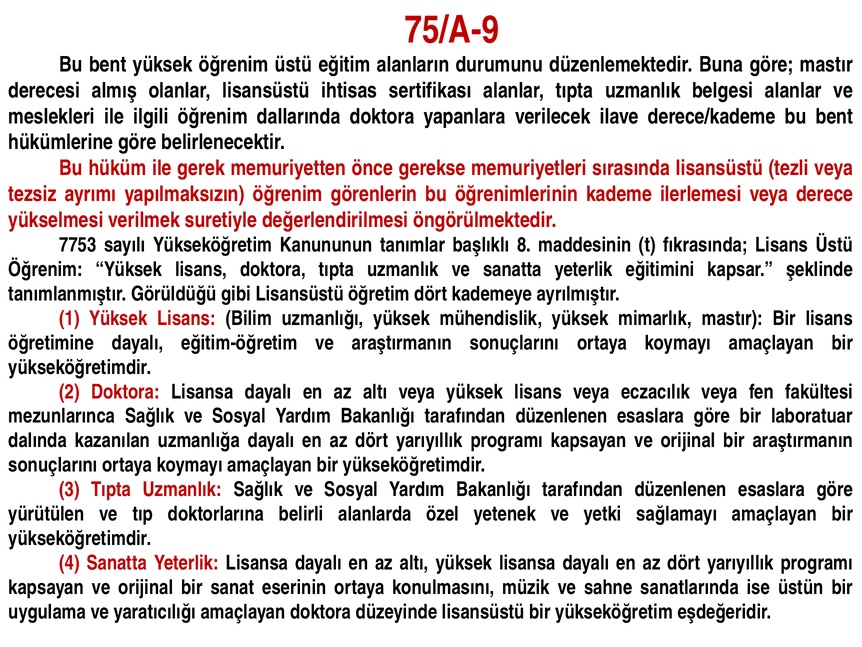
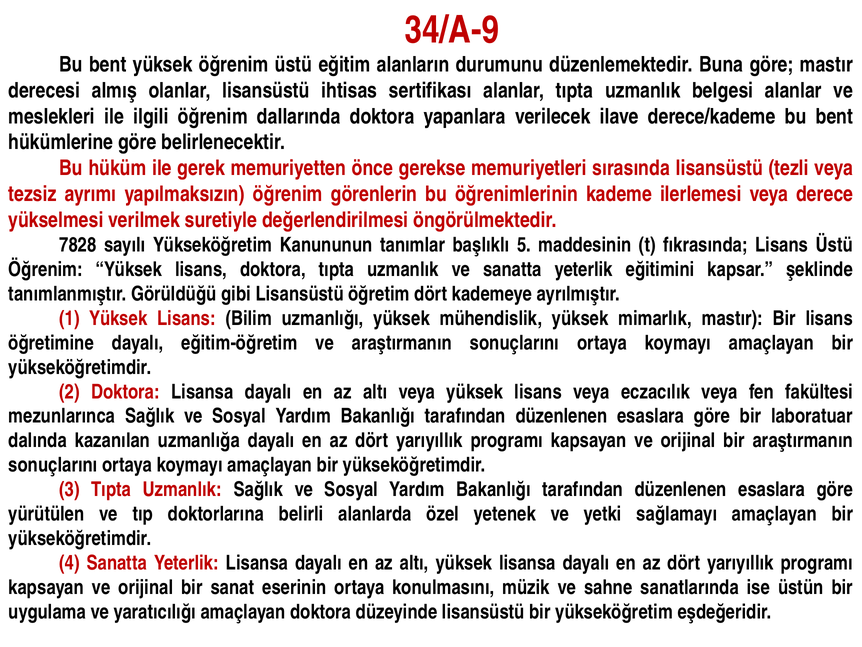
75/A-9: 75/A-9 -> 34/A-9
7753: 7753 -> 7828
8: 8 -> 5
